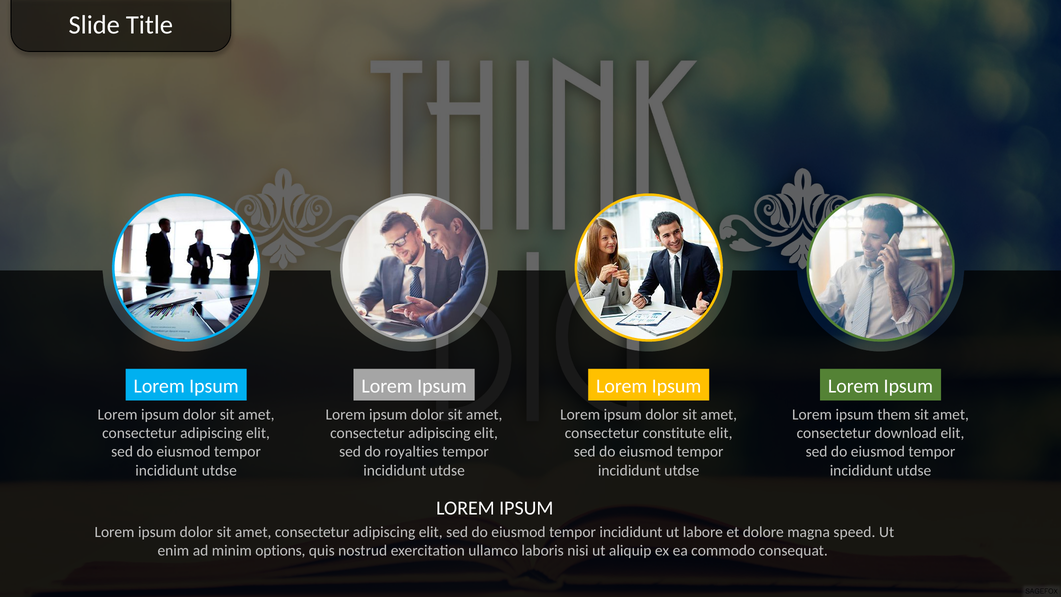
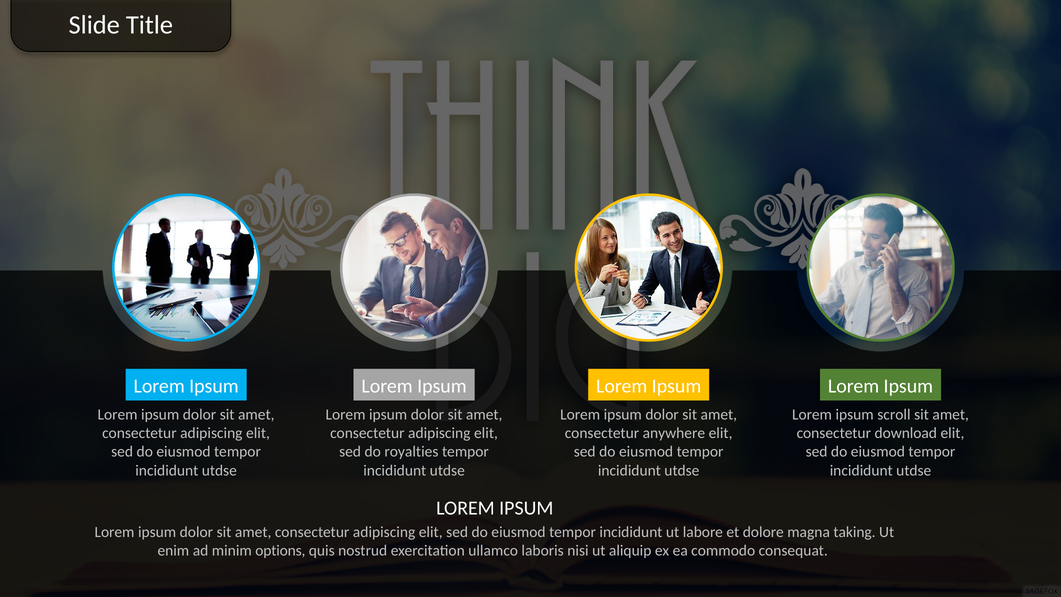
them: them -> scroll
constitute: constitute -> anywhere
speed: speed -> taking
